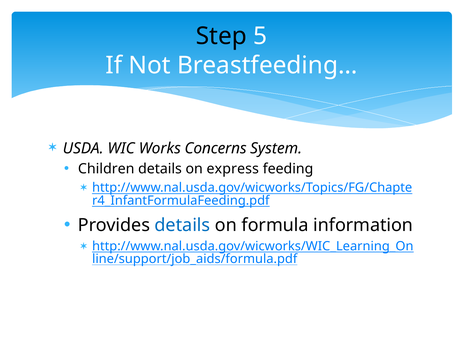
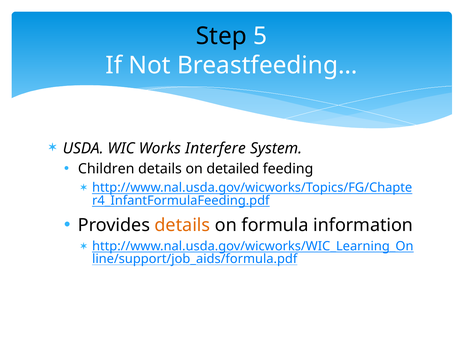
Concerns: Concerns -> Interfere
express: express -> detailed
details at (182, 225) colour: blue -> orange
